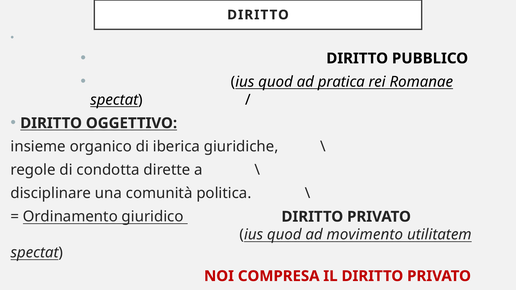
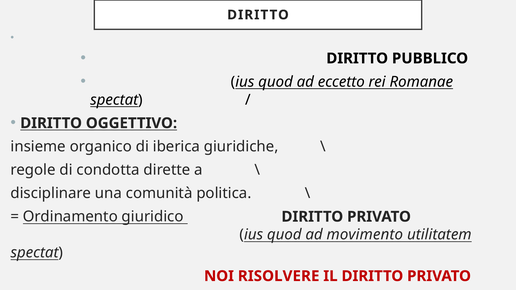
pratica: pratica -> eccetto
COMPRESA: COMPRESA -> RISOLVERE
